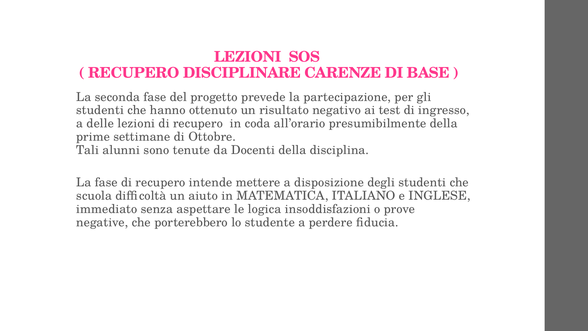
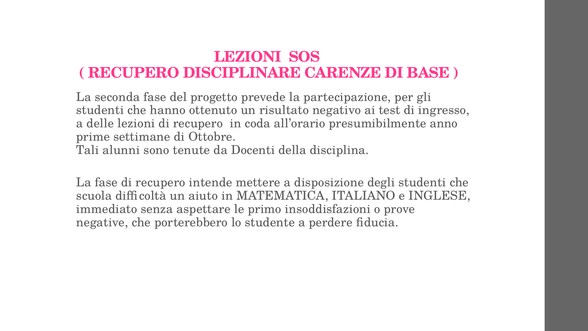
presumibilmente della: della -> anno
logica: logica -> primo
